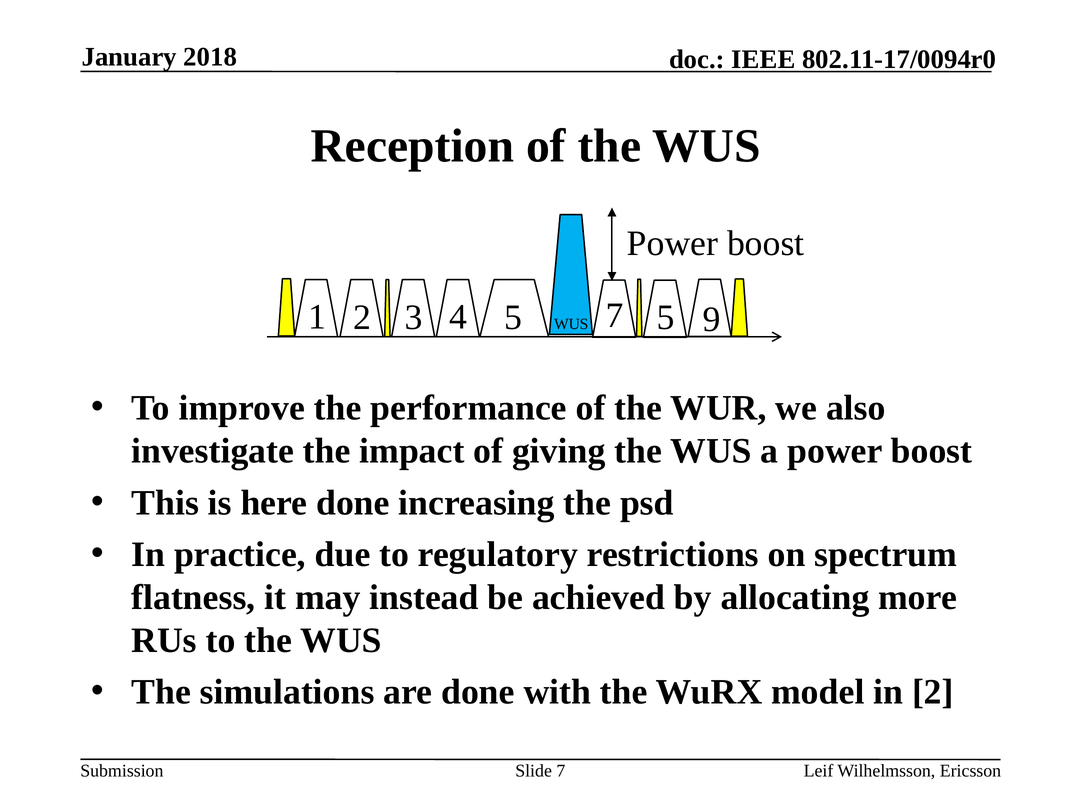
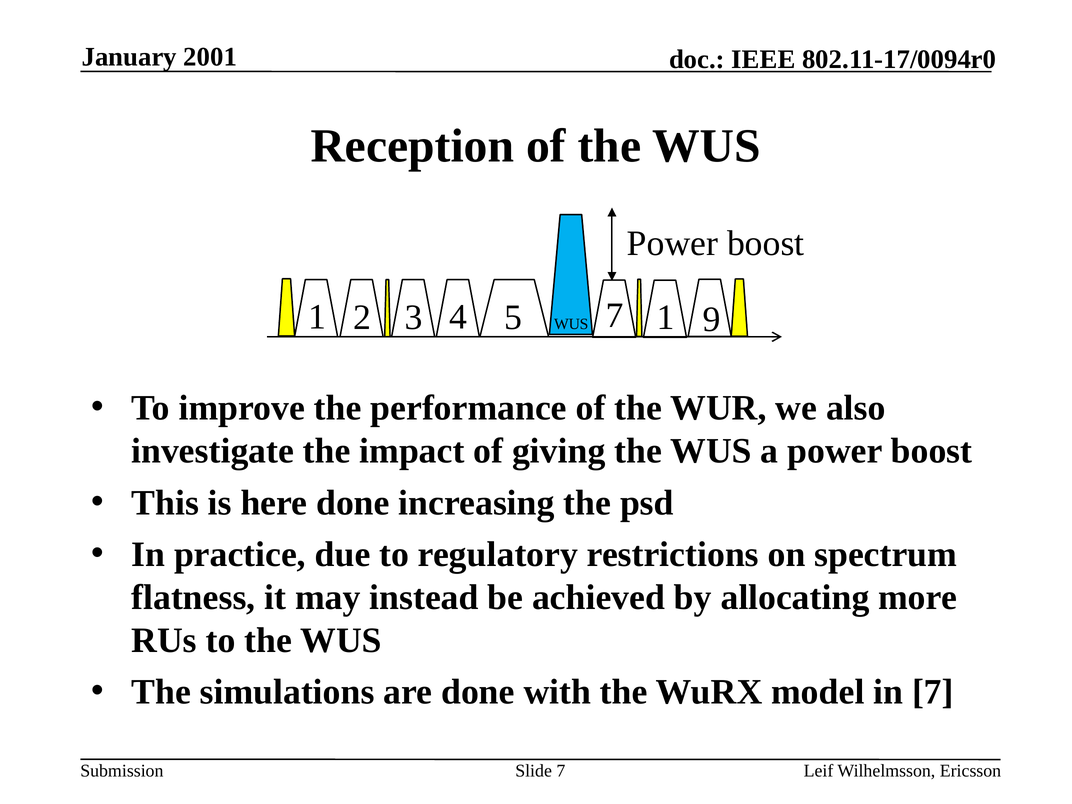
2018: 2018 -> 2001
2 7 5: 5 -> 1
in 2: 2 -> 7
